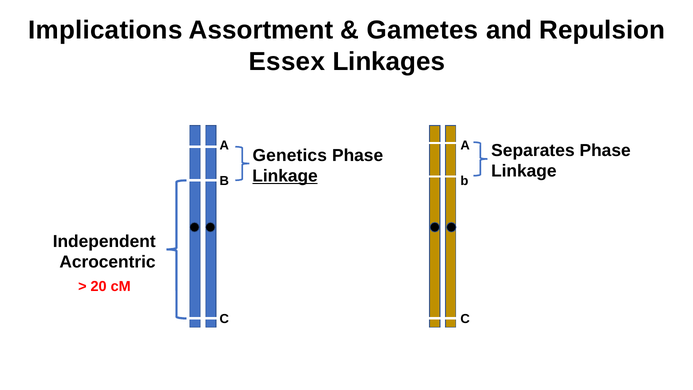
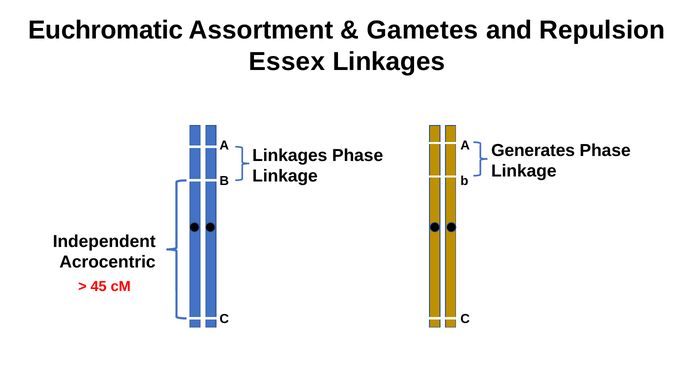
Implications: Implications -> Euchromatic
Separates: Separates -> Generates
Genetics at (290, 155): Genetics -> Linkages
Linkage at (285, 176) underline: present -> none
20: 20 -> 45
